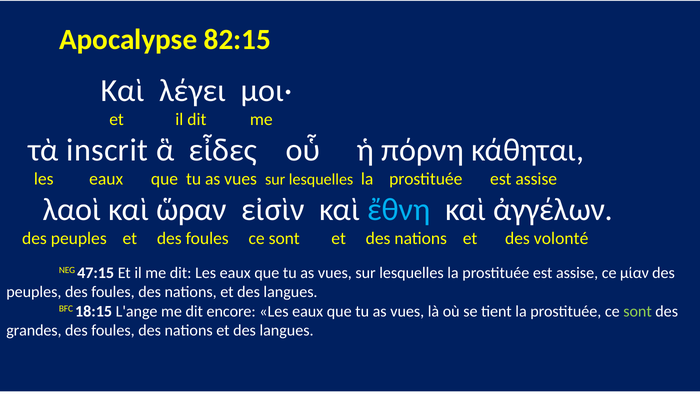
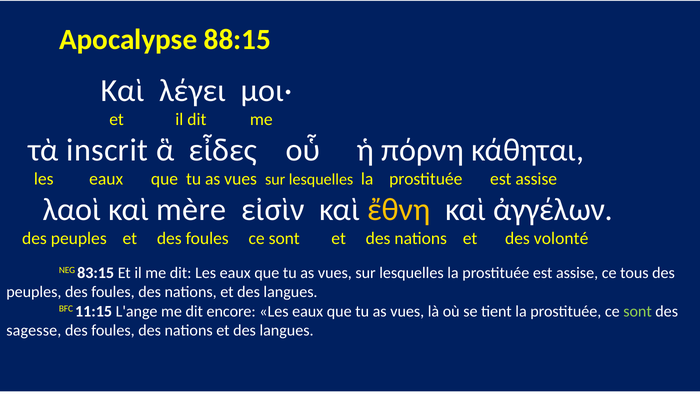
82:15: 82:15 -> 88:15
ὥραν: ὥραν -> mère
ἔθνη colour: light blue -> yellow
47:15: 47:15 -> 83:15
μίαν: μίαν -> tous
18:15: 18:15 -> 11:15
grandes: grandes -> sagesse
